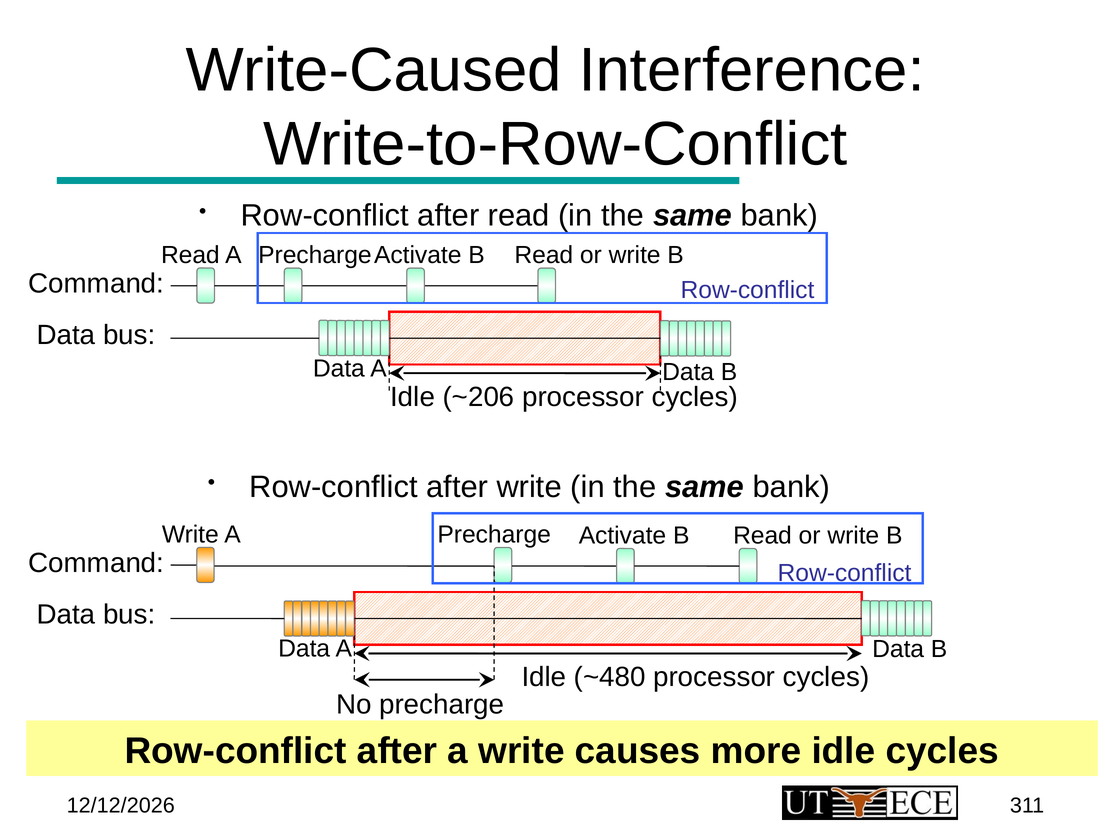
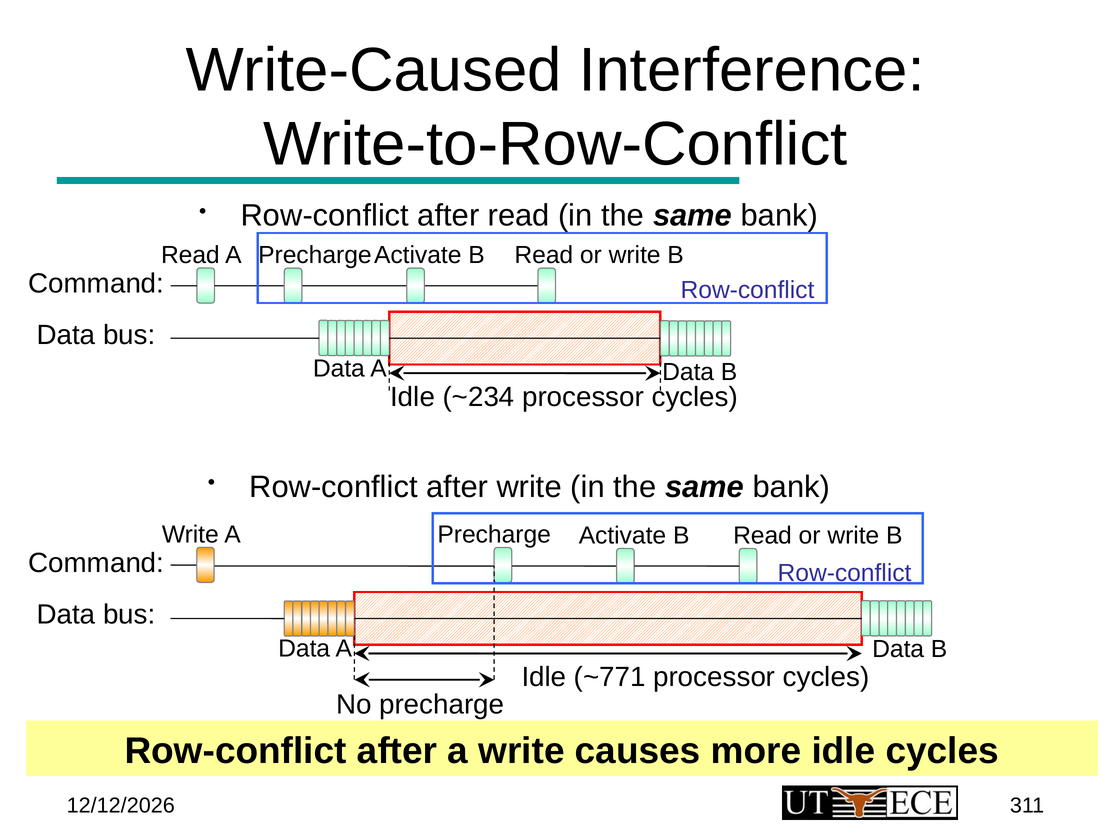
~206: ~206 -> ~234
~480: ~480 -> ~771
